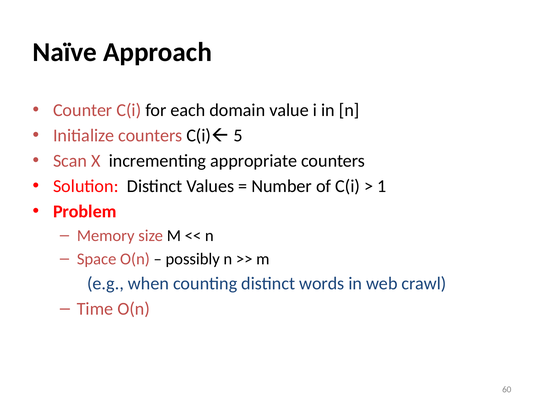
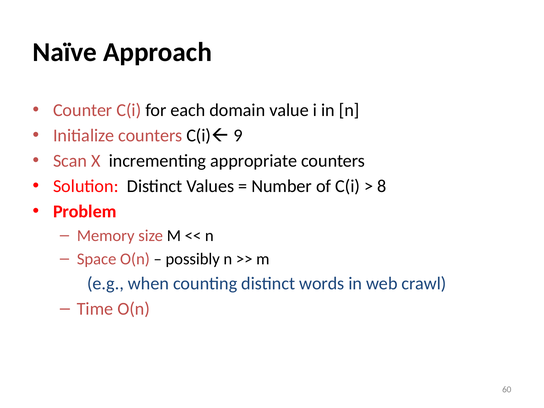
5: 5 -> 9
1: 1 -> 8
